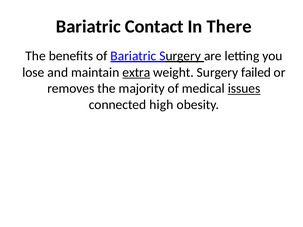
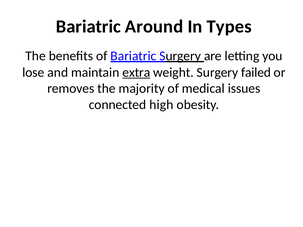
Contact: Contact -> Around
There: There -> Types
issues underline: present -> none
